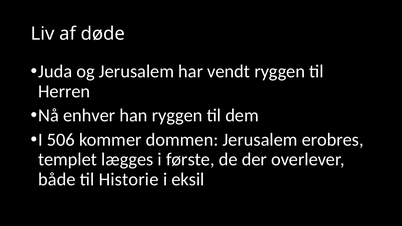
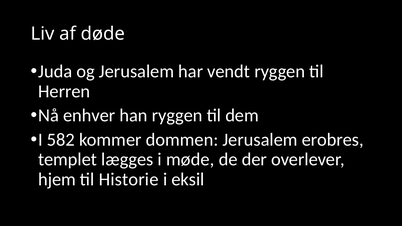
506: 506 -> 582
første: første -> møde
både: både -> hjem
